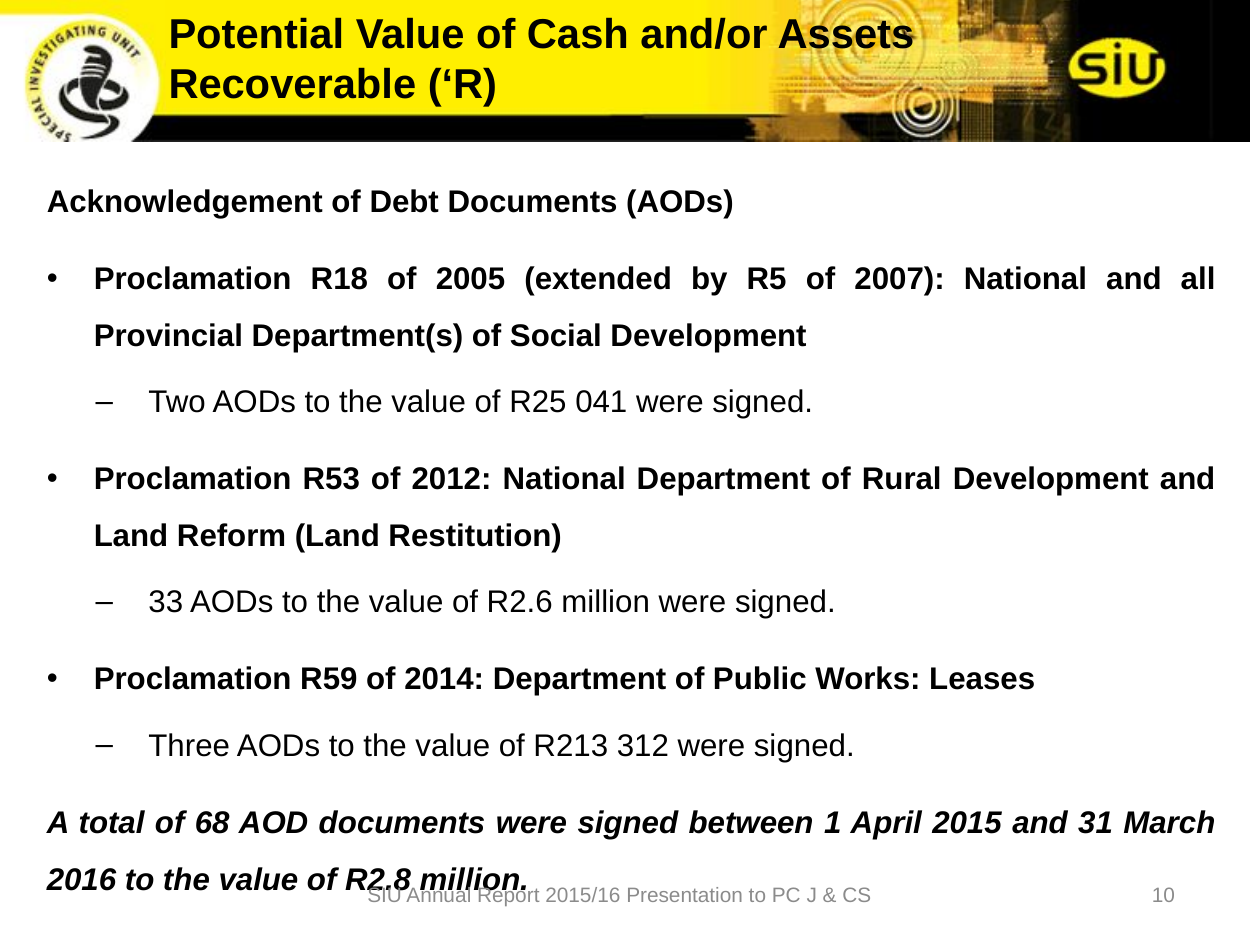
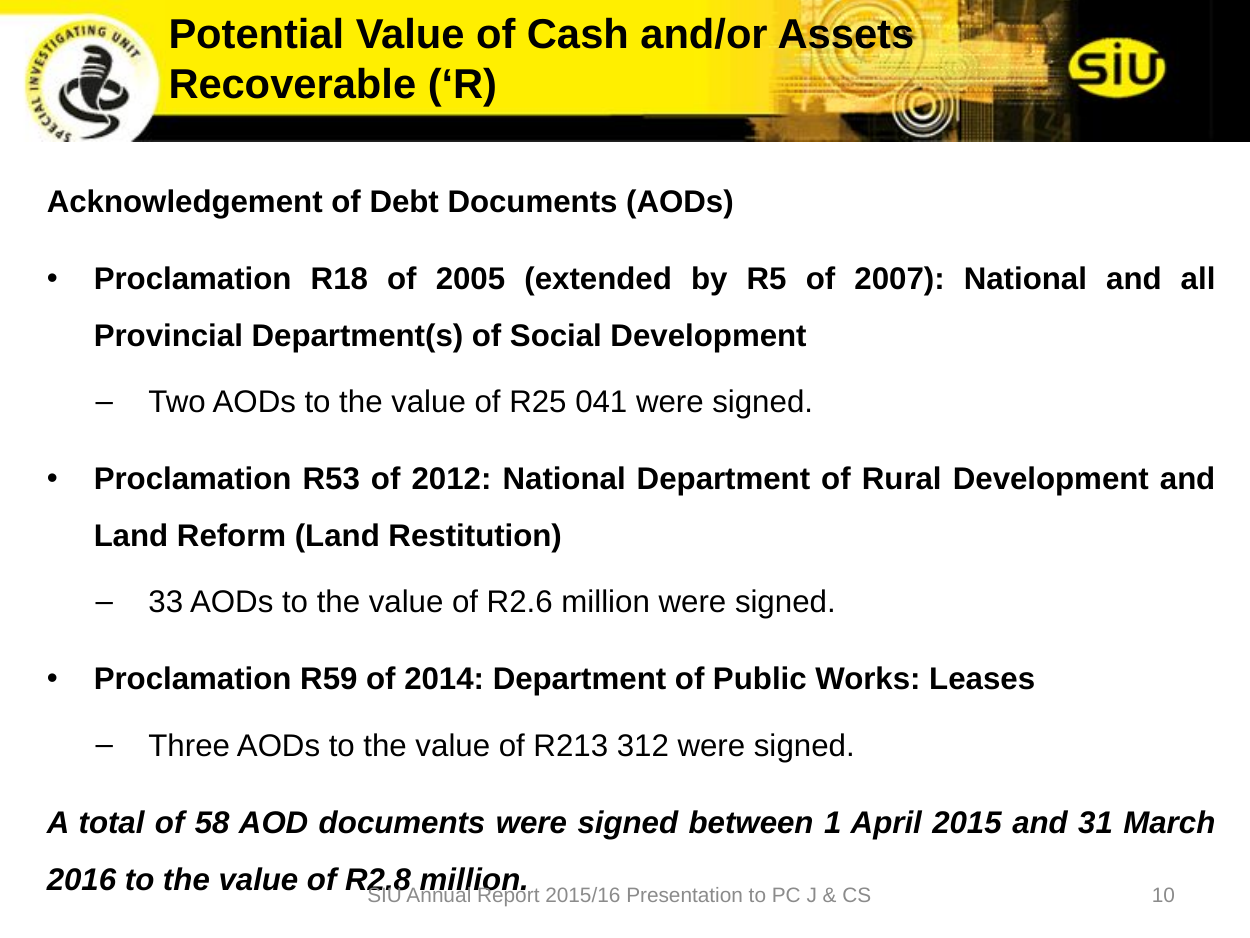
68: 68 -> 58
